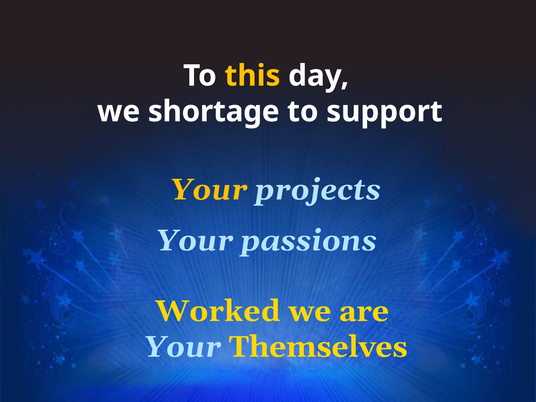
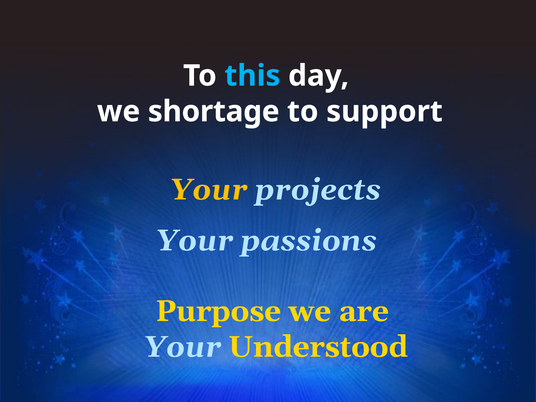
this colour: yellow -> light blue
Worked: Worked -> Purpose
Themselves: Themselves -> Understood
